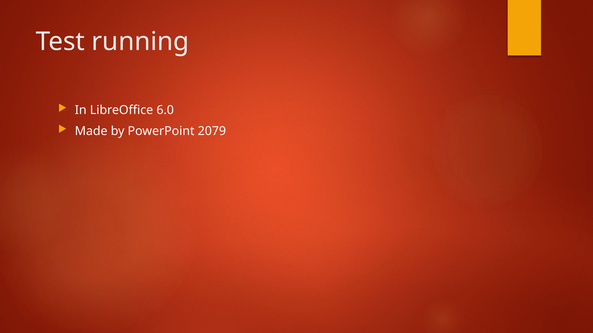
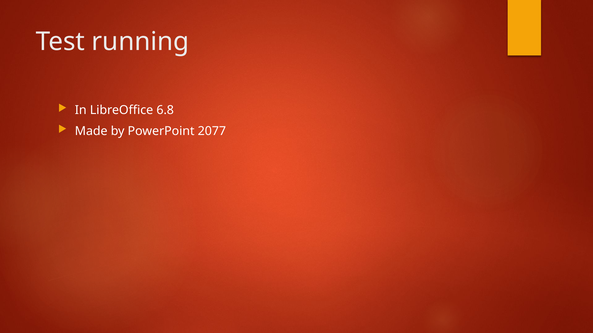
6.0: 6.0 -> 6.8
2079: 2079 -> 2077
